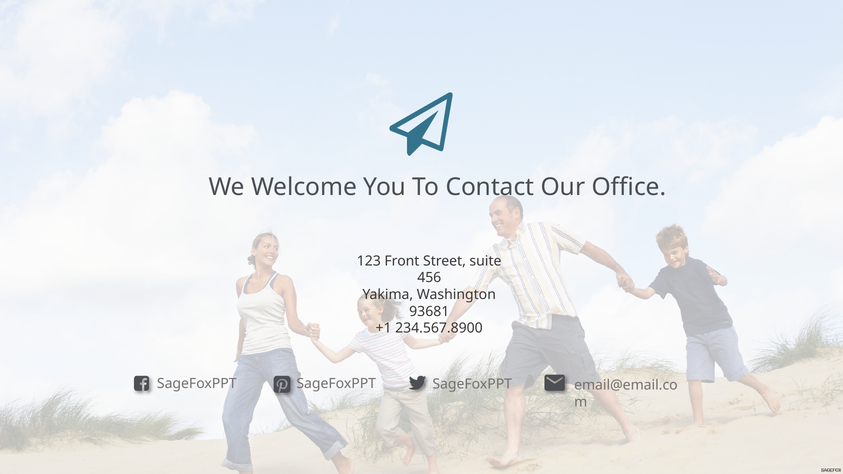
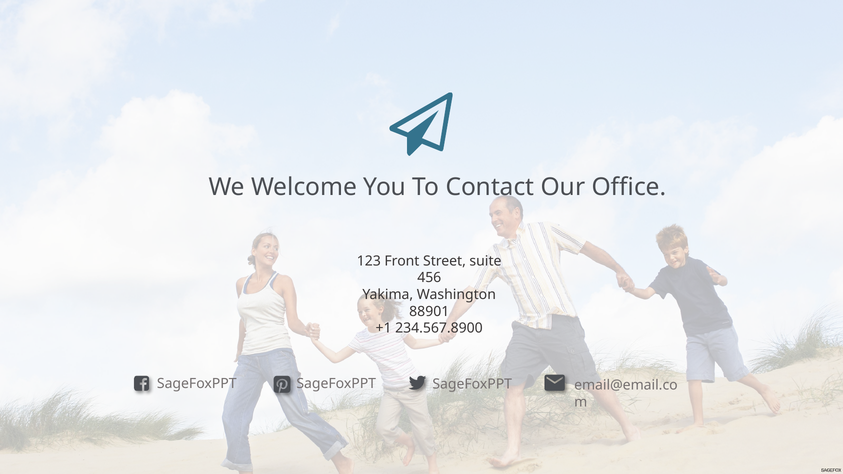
93681: 93681 -> 88901
